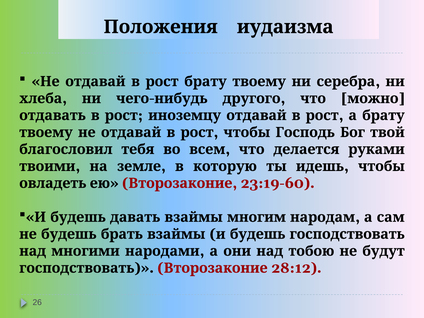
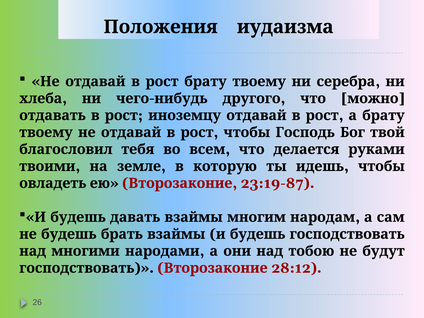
23:19-60: 23:19-60 -> 23:19-87
